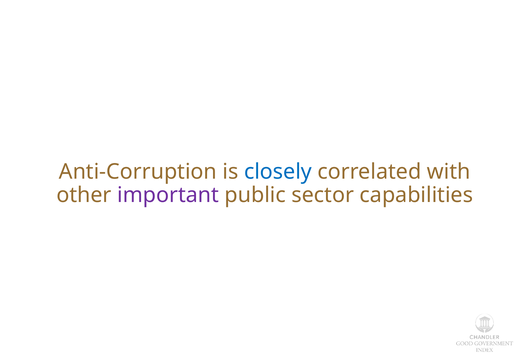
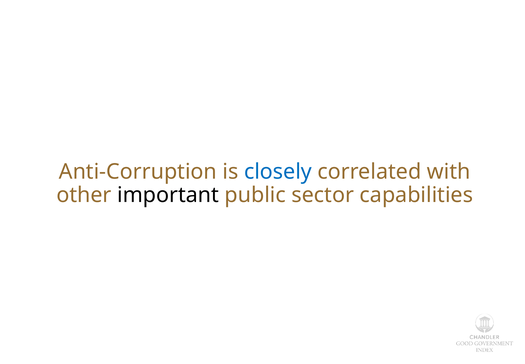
important colour: purple -> black
